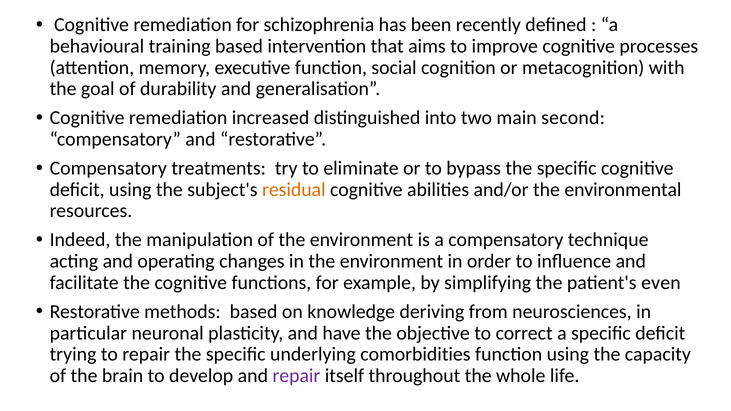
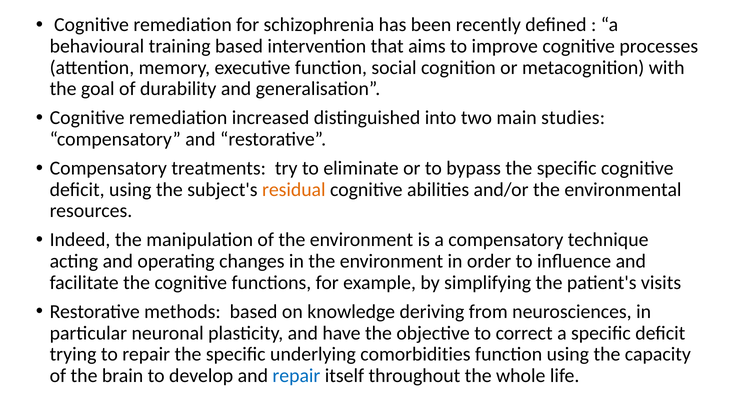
second: second -> studies
even: even -> visits
repair at (296, 376) colour: purple -> blue
